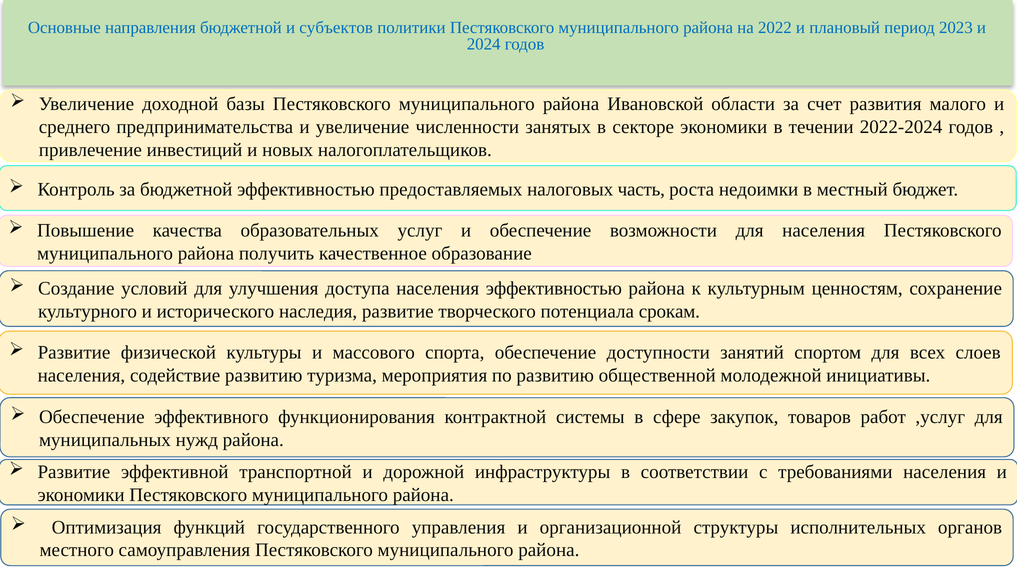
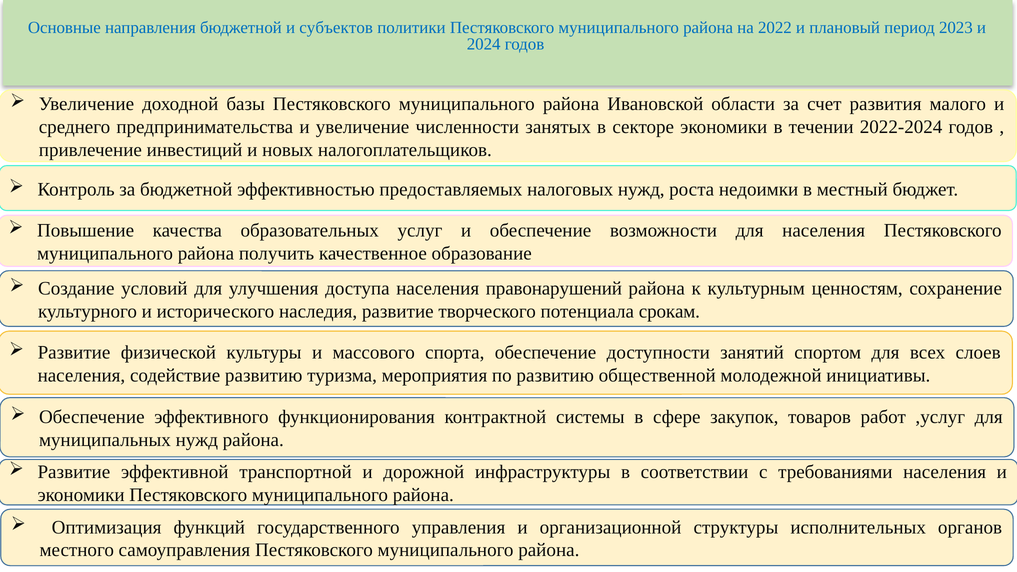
налоговых часть: часть -> нужд
населения эффективностью: эффективностью -> правонарушений
